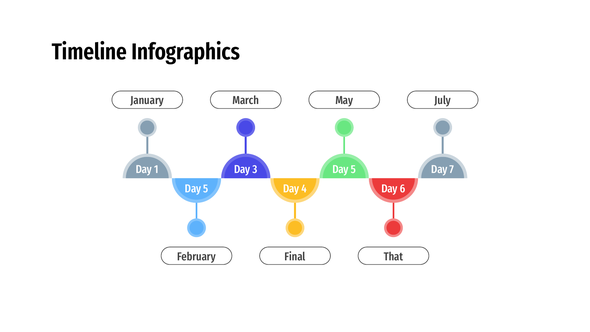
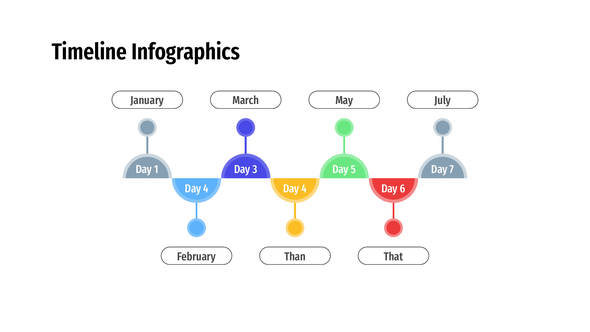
5 at (206, 188): 5 -> 4
Final: Final -> Than
